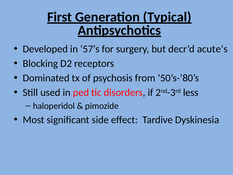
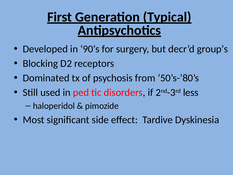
57’s: 57’s -> 90’s
acute’s: acute’s -> group’s
